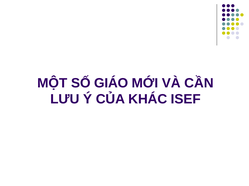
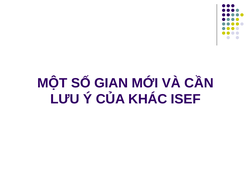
GIÁO: GIÁO -> GIAN
